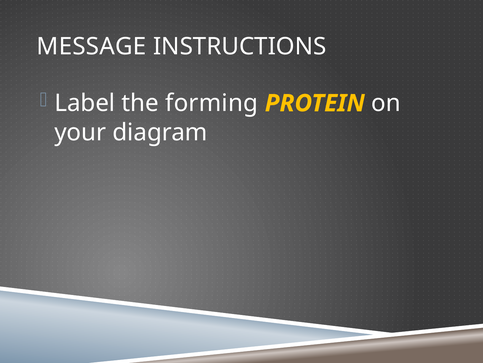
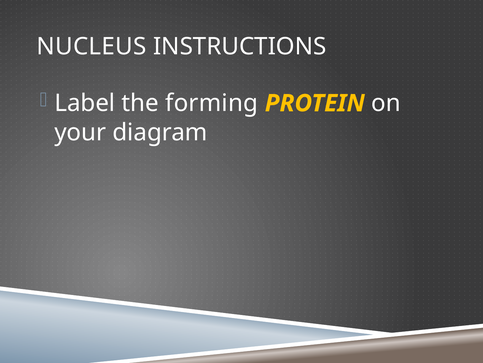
MESSAGE: MESSAGE -> NUCLEUS
